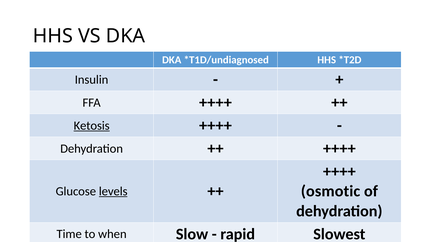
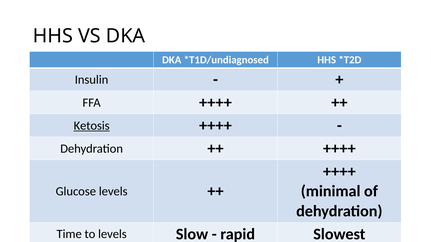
osmotic: osmotic -> minimal
levels at (113, 192) underline: present -> none
to when: when -> levels
